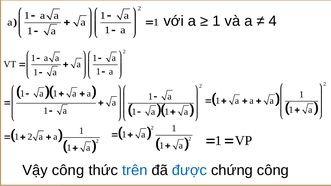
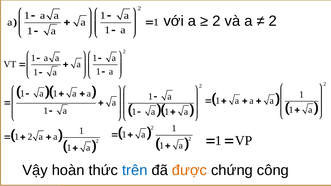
1 at (216, 21): 1 -> 2
4 at (273, 21): 4 -> 2
Vậy công: công -> hoàn
được colour: blue -> orange
